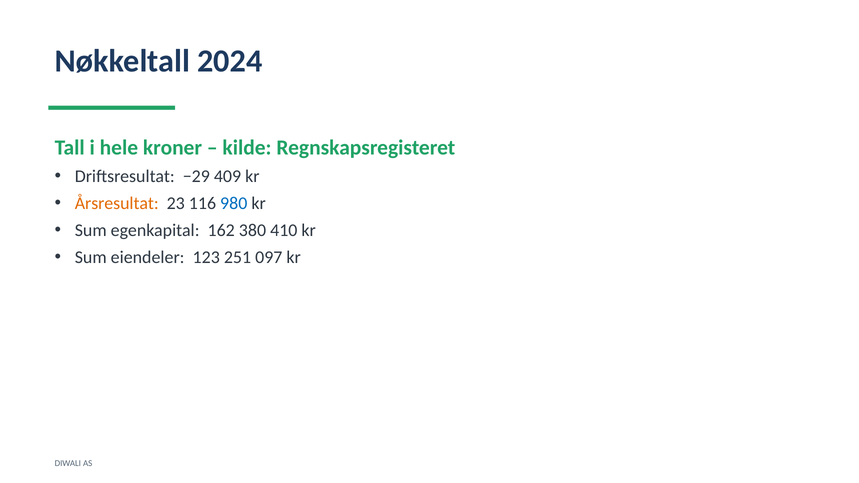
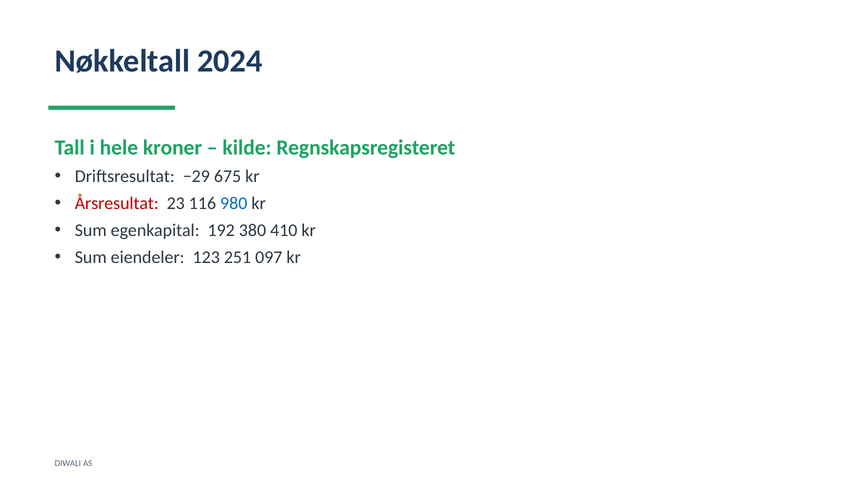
409: 409 -> 675
Årsresultat colour: orange -> red
162: 162 -> 192
